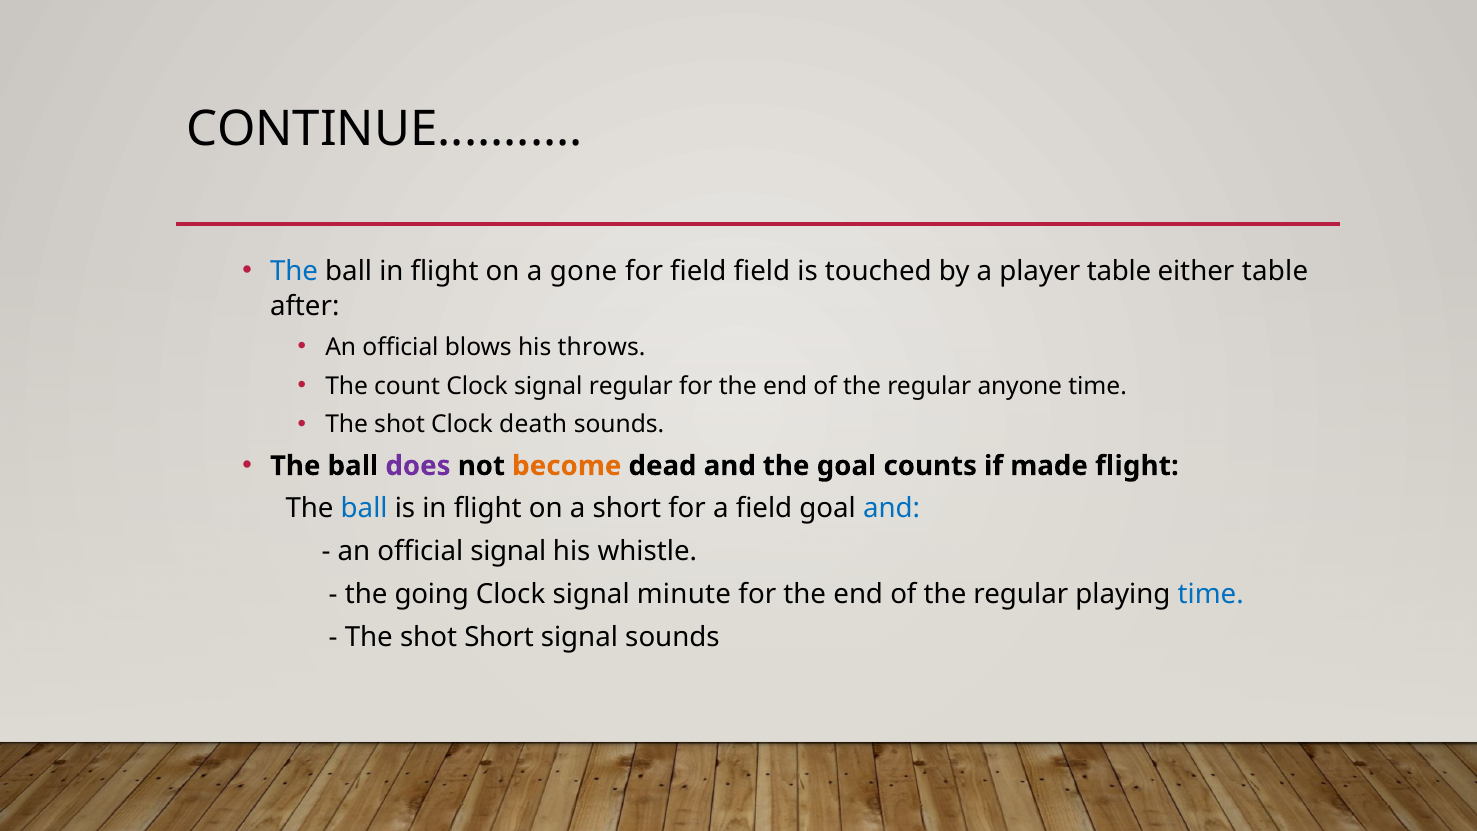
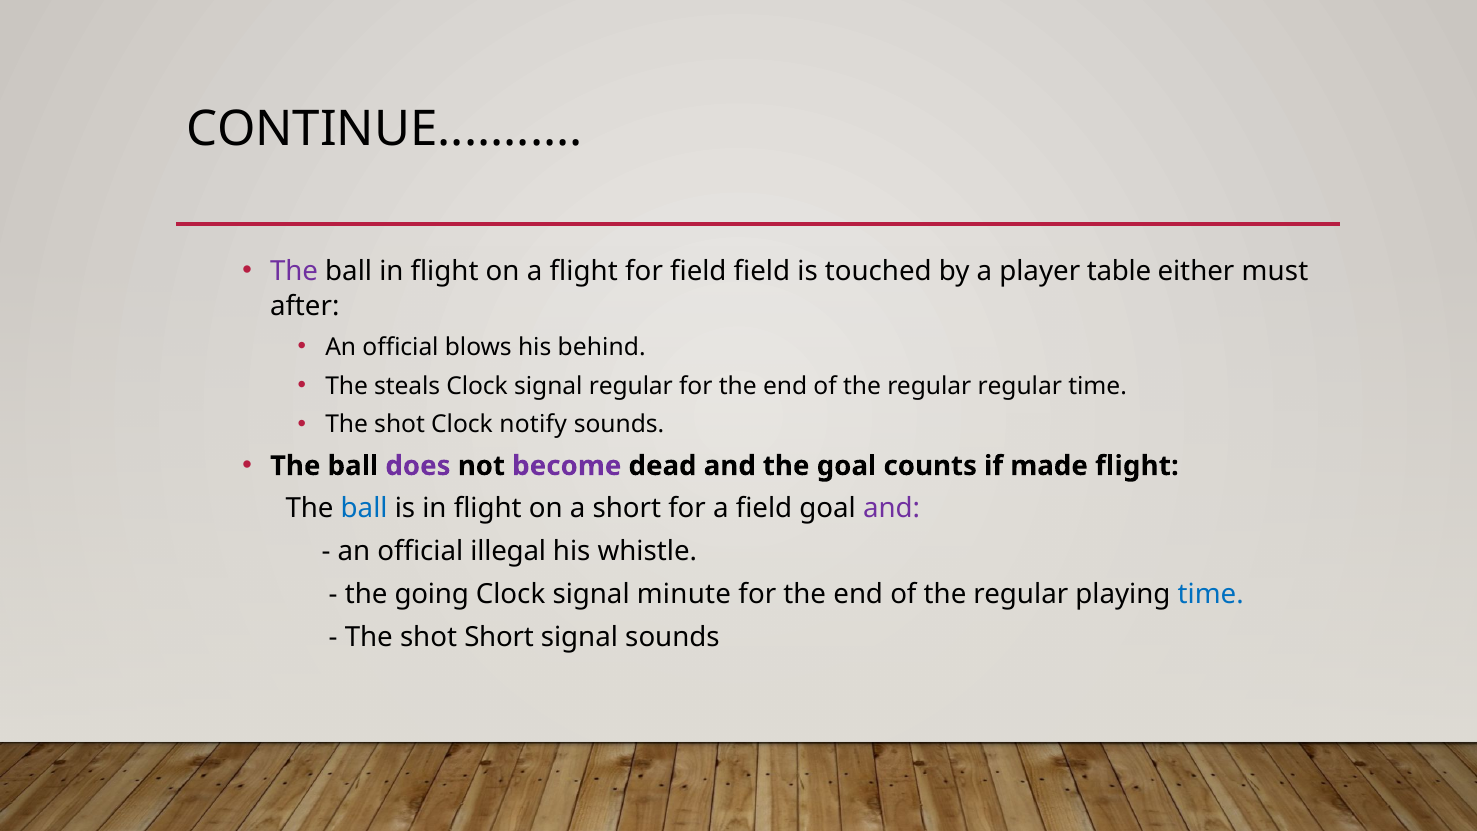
The at (294, 271) colour: blue -> purple
a gone: gone -> flight
either table: table -> must
throws: throws -> behind
count: count -> steals
regular anyone: anyone -> regular
death: death -> notify
become colour: orange -> purple
and at (892, 509) colour: blue -> purple
official signal: signal -> illegal
